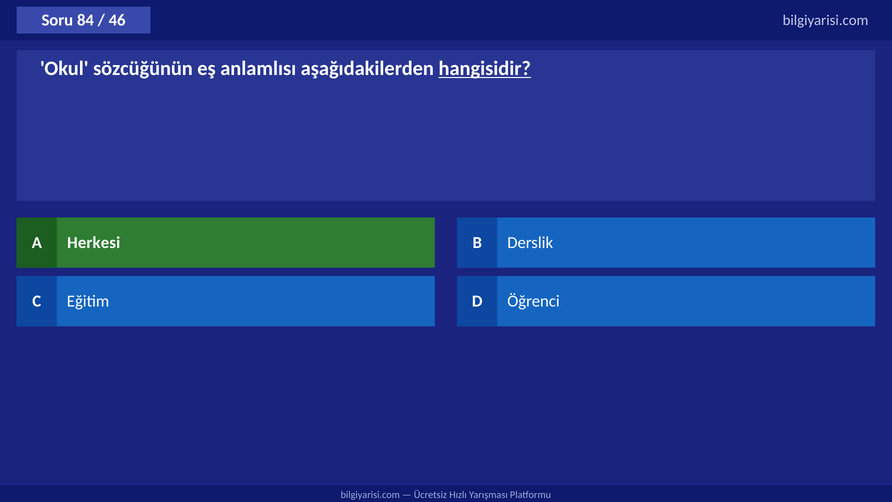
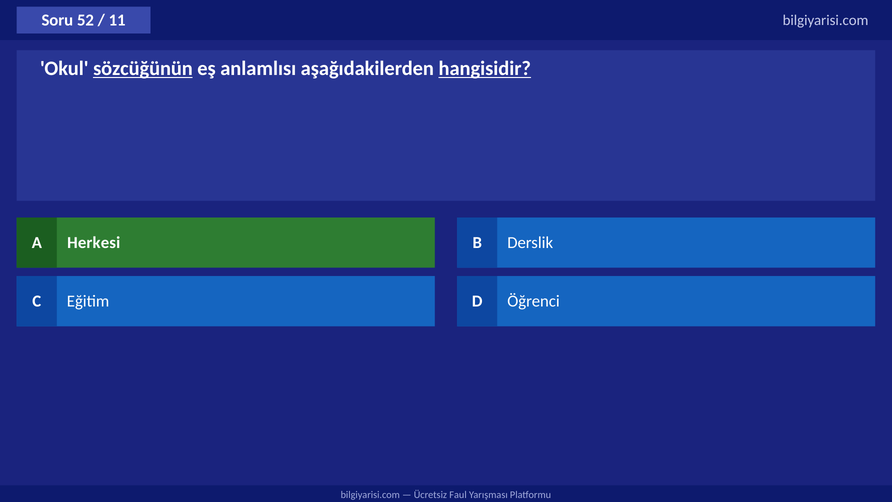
84: 84 -> 52
46: 46 -> 11
sözcüğünün underline: none -> present
Hızlı: Hızlı -> Faul
